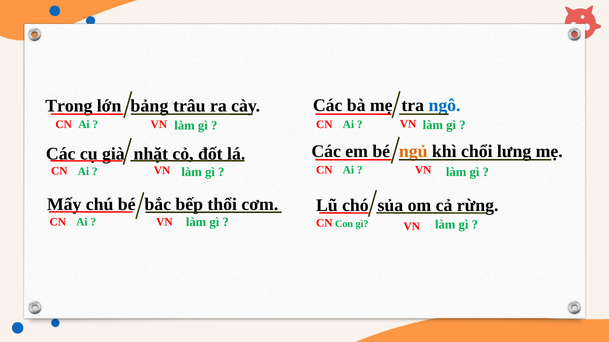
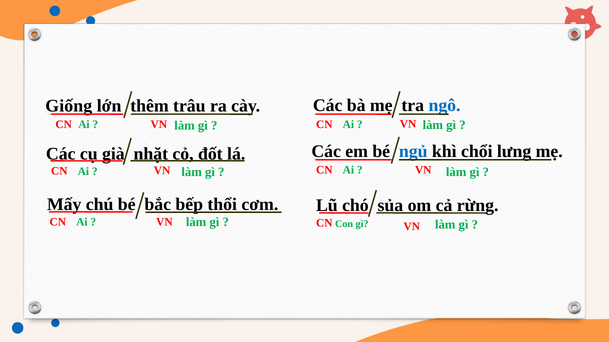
Trong: Trong -> Giống
bảng: bảng -> thêm
ngủ colour: orange -> blue
